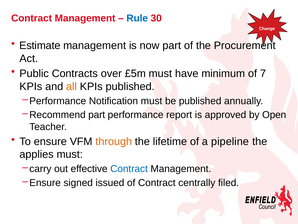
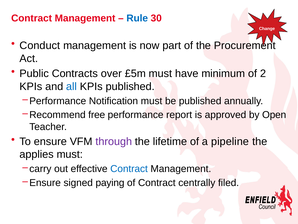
Estimate: Estimate -> Conduct
7: 7 -> 2
all colour: orange -> blue
Recommend part: part -> free
through colour: orange -> purple
issued: issued -> paying
